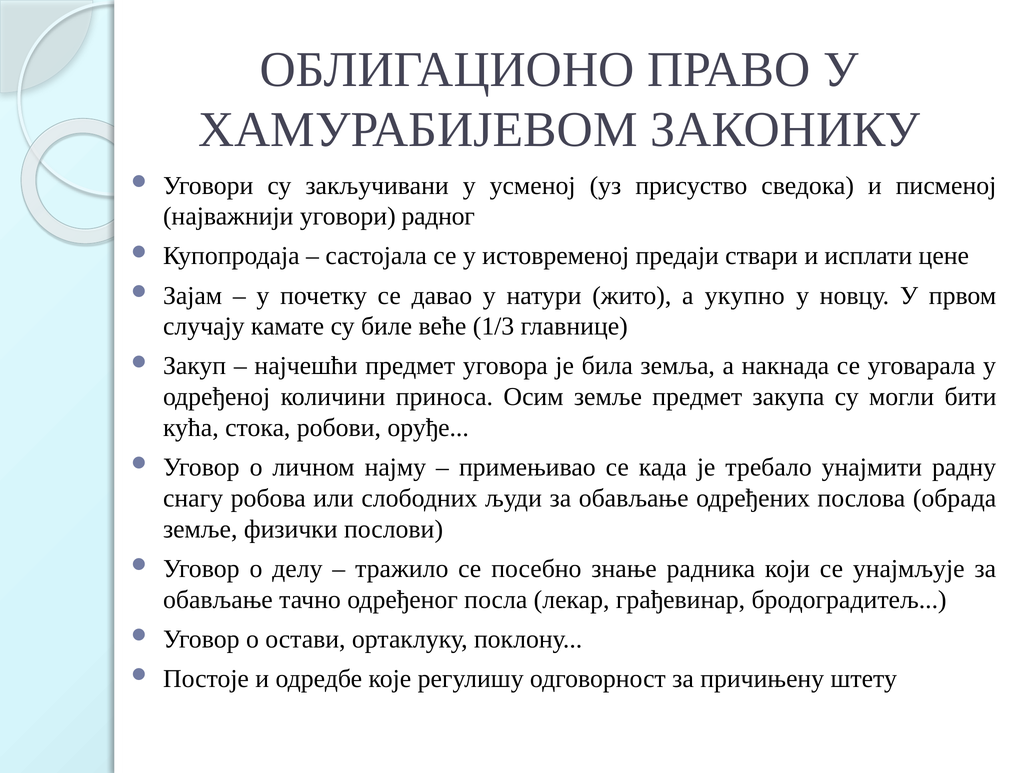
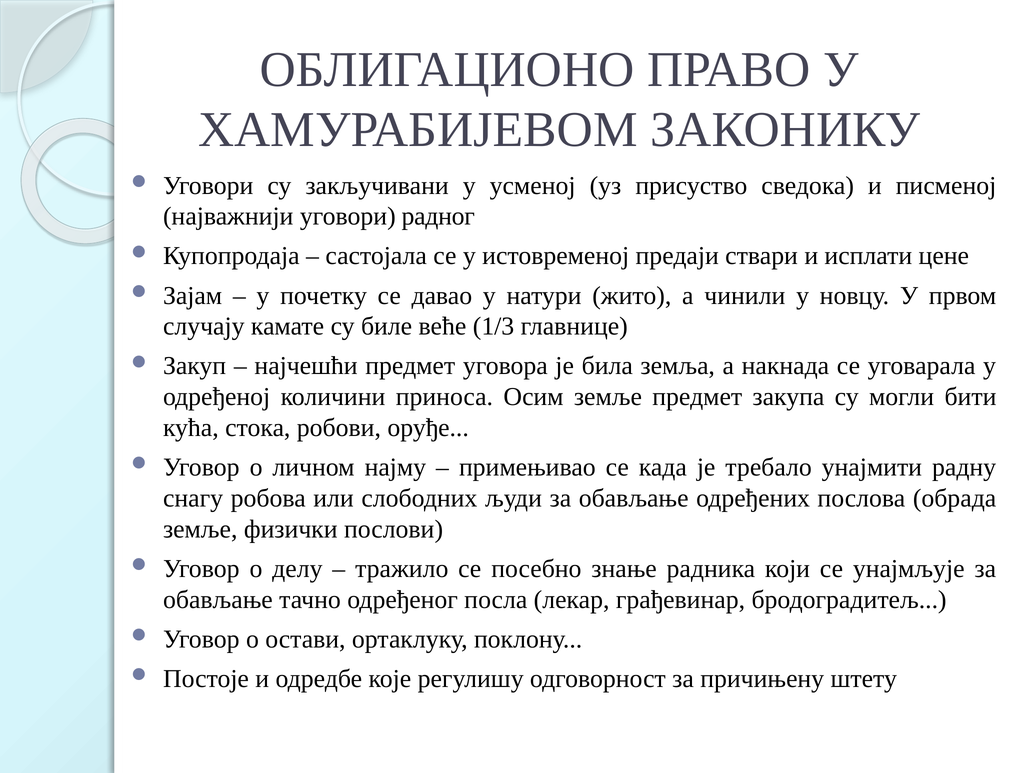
укупно: укупно -> чинили
